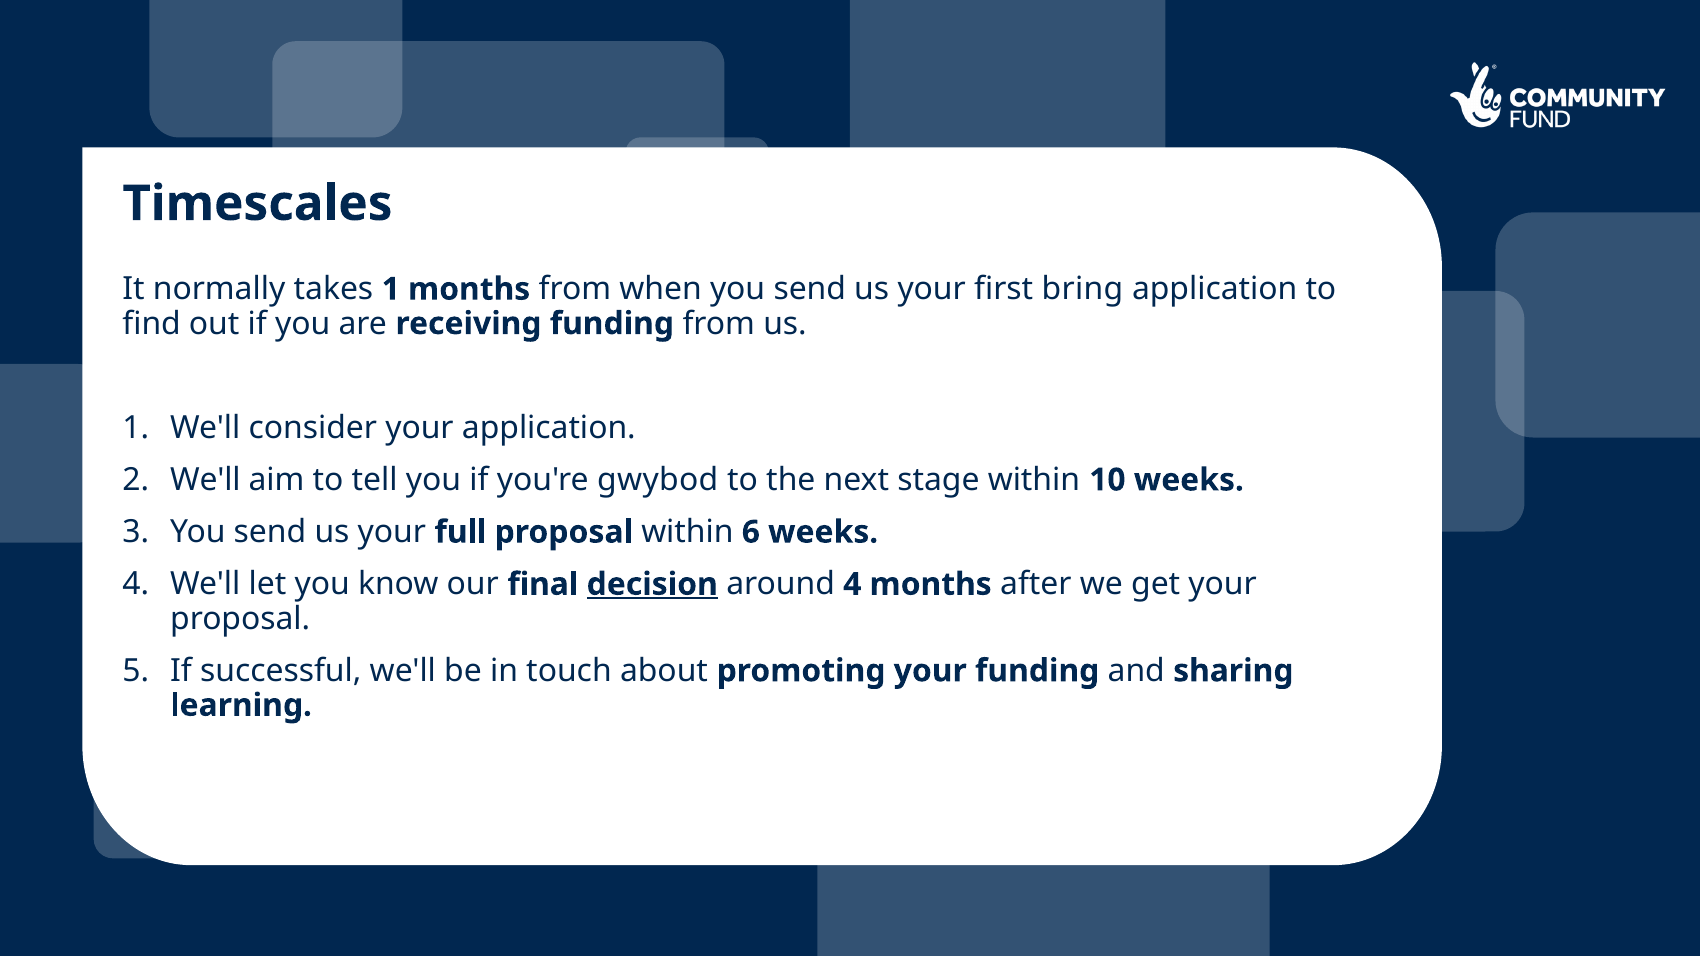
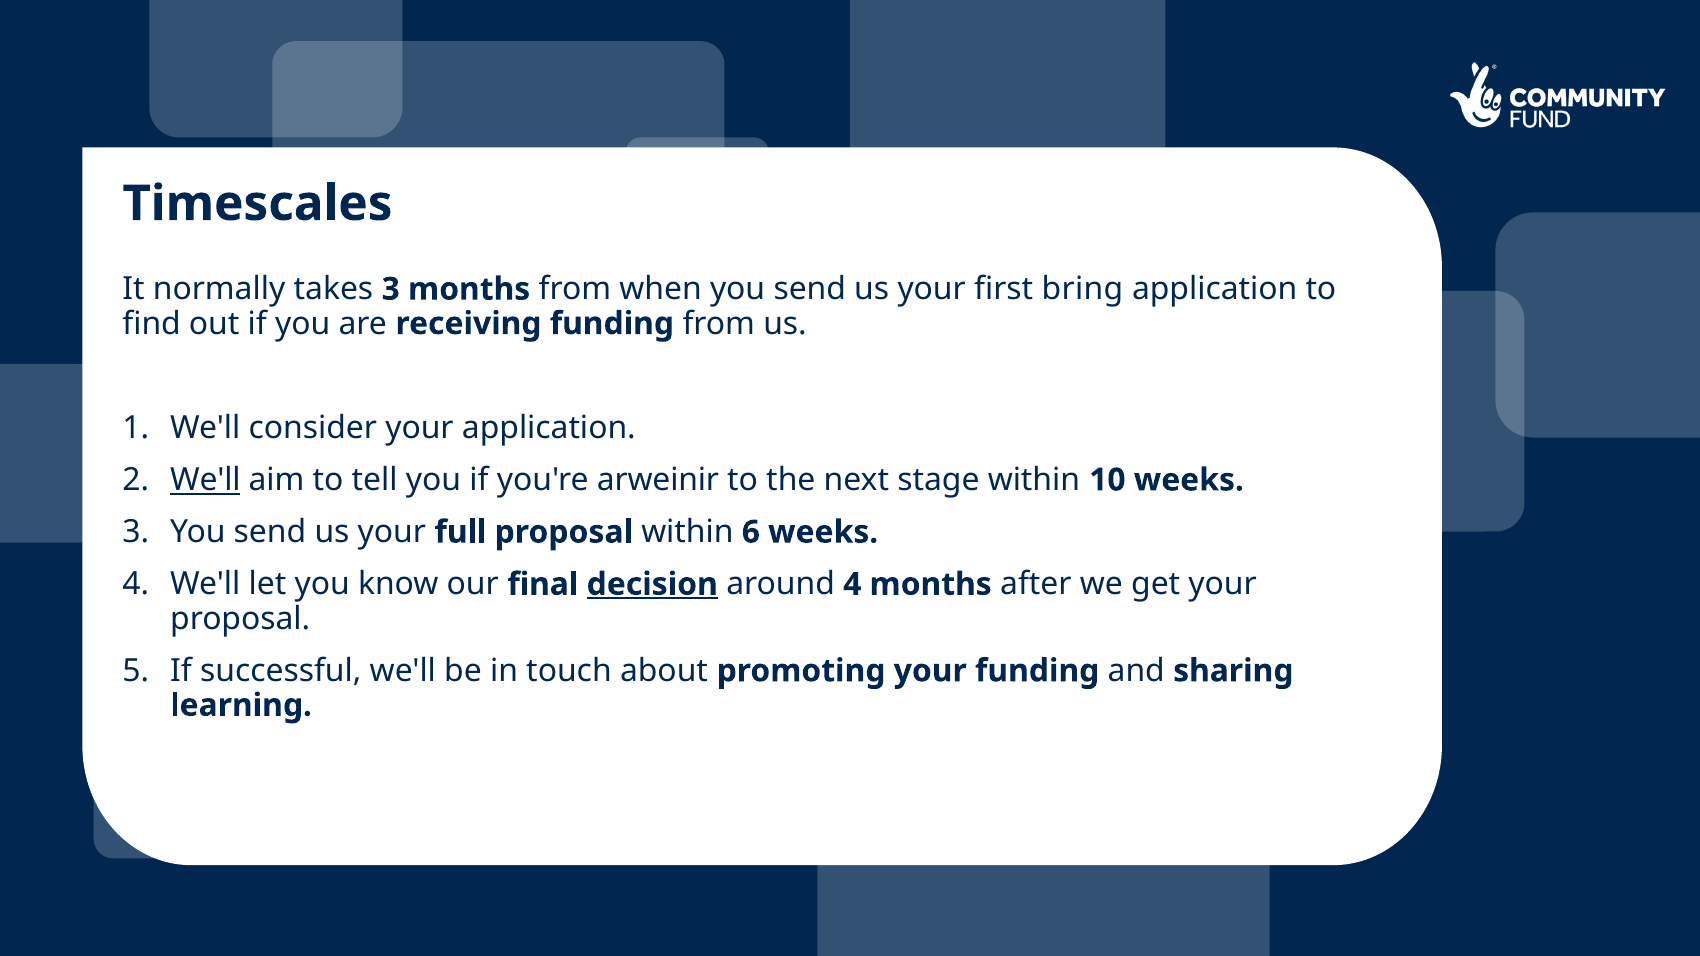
takes 1: 1 -> 3
We'll at (205, 480) underline: none -> present
gwybod: gwybod -> arweinir
